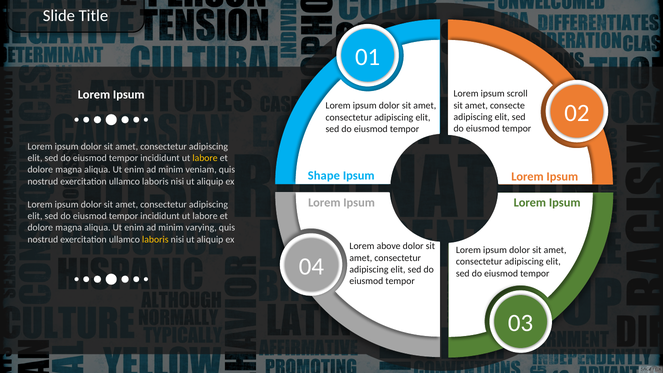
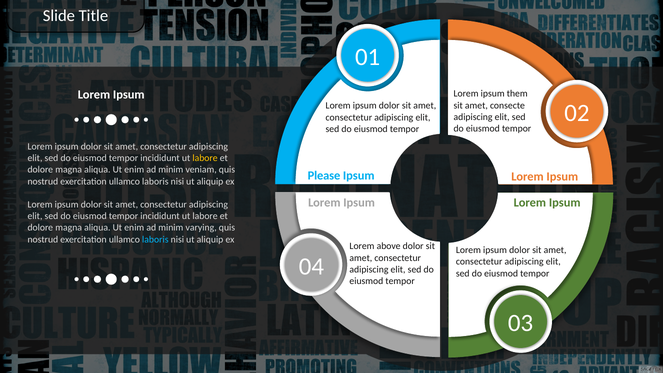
scroll: scroll -> them
Shape: Shape -> Please
laboris at (155, 239) colour: yellow -> light blue
